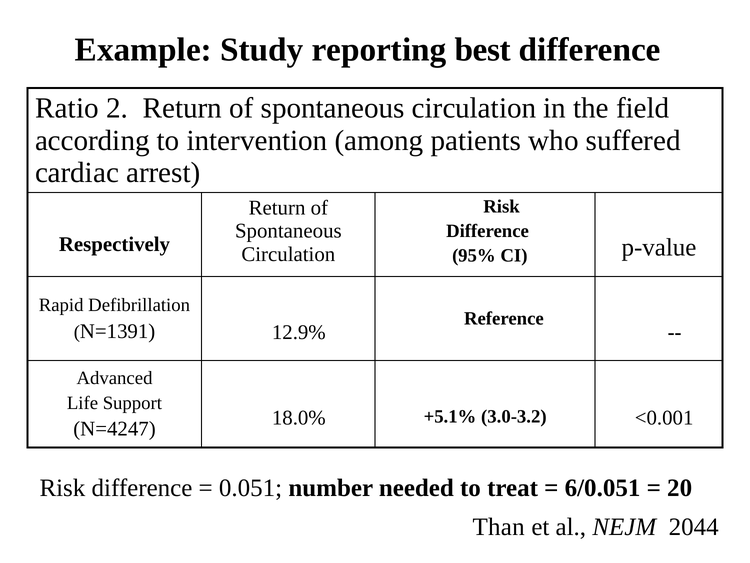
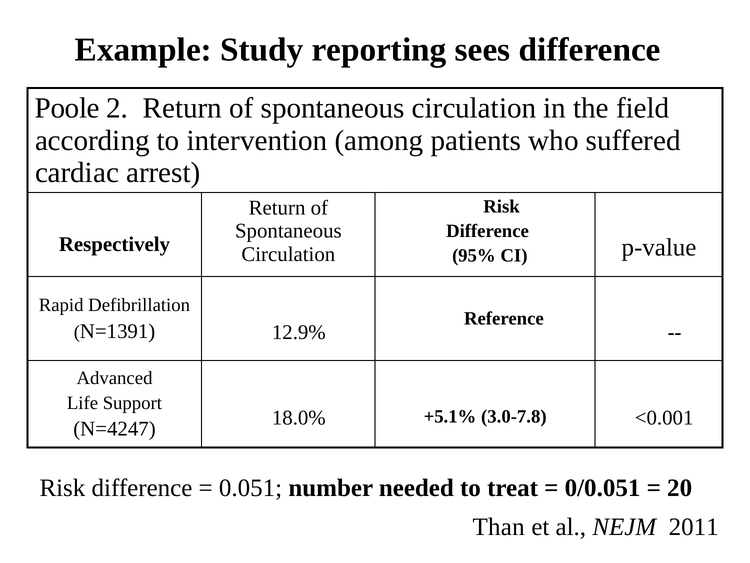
best: best -> sees
Ratio: Ratio -> Poole
3.0-3.2: 3.0-3.2 -> 3.0-7.8
6/0.051: 6/0.051 -> 0/0.051
2044: 2044 -> 2011
